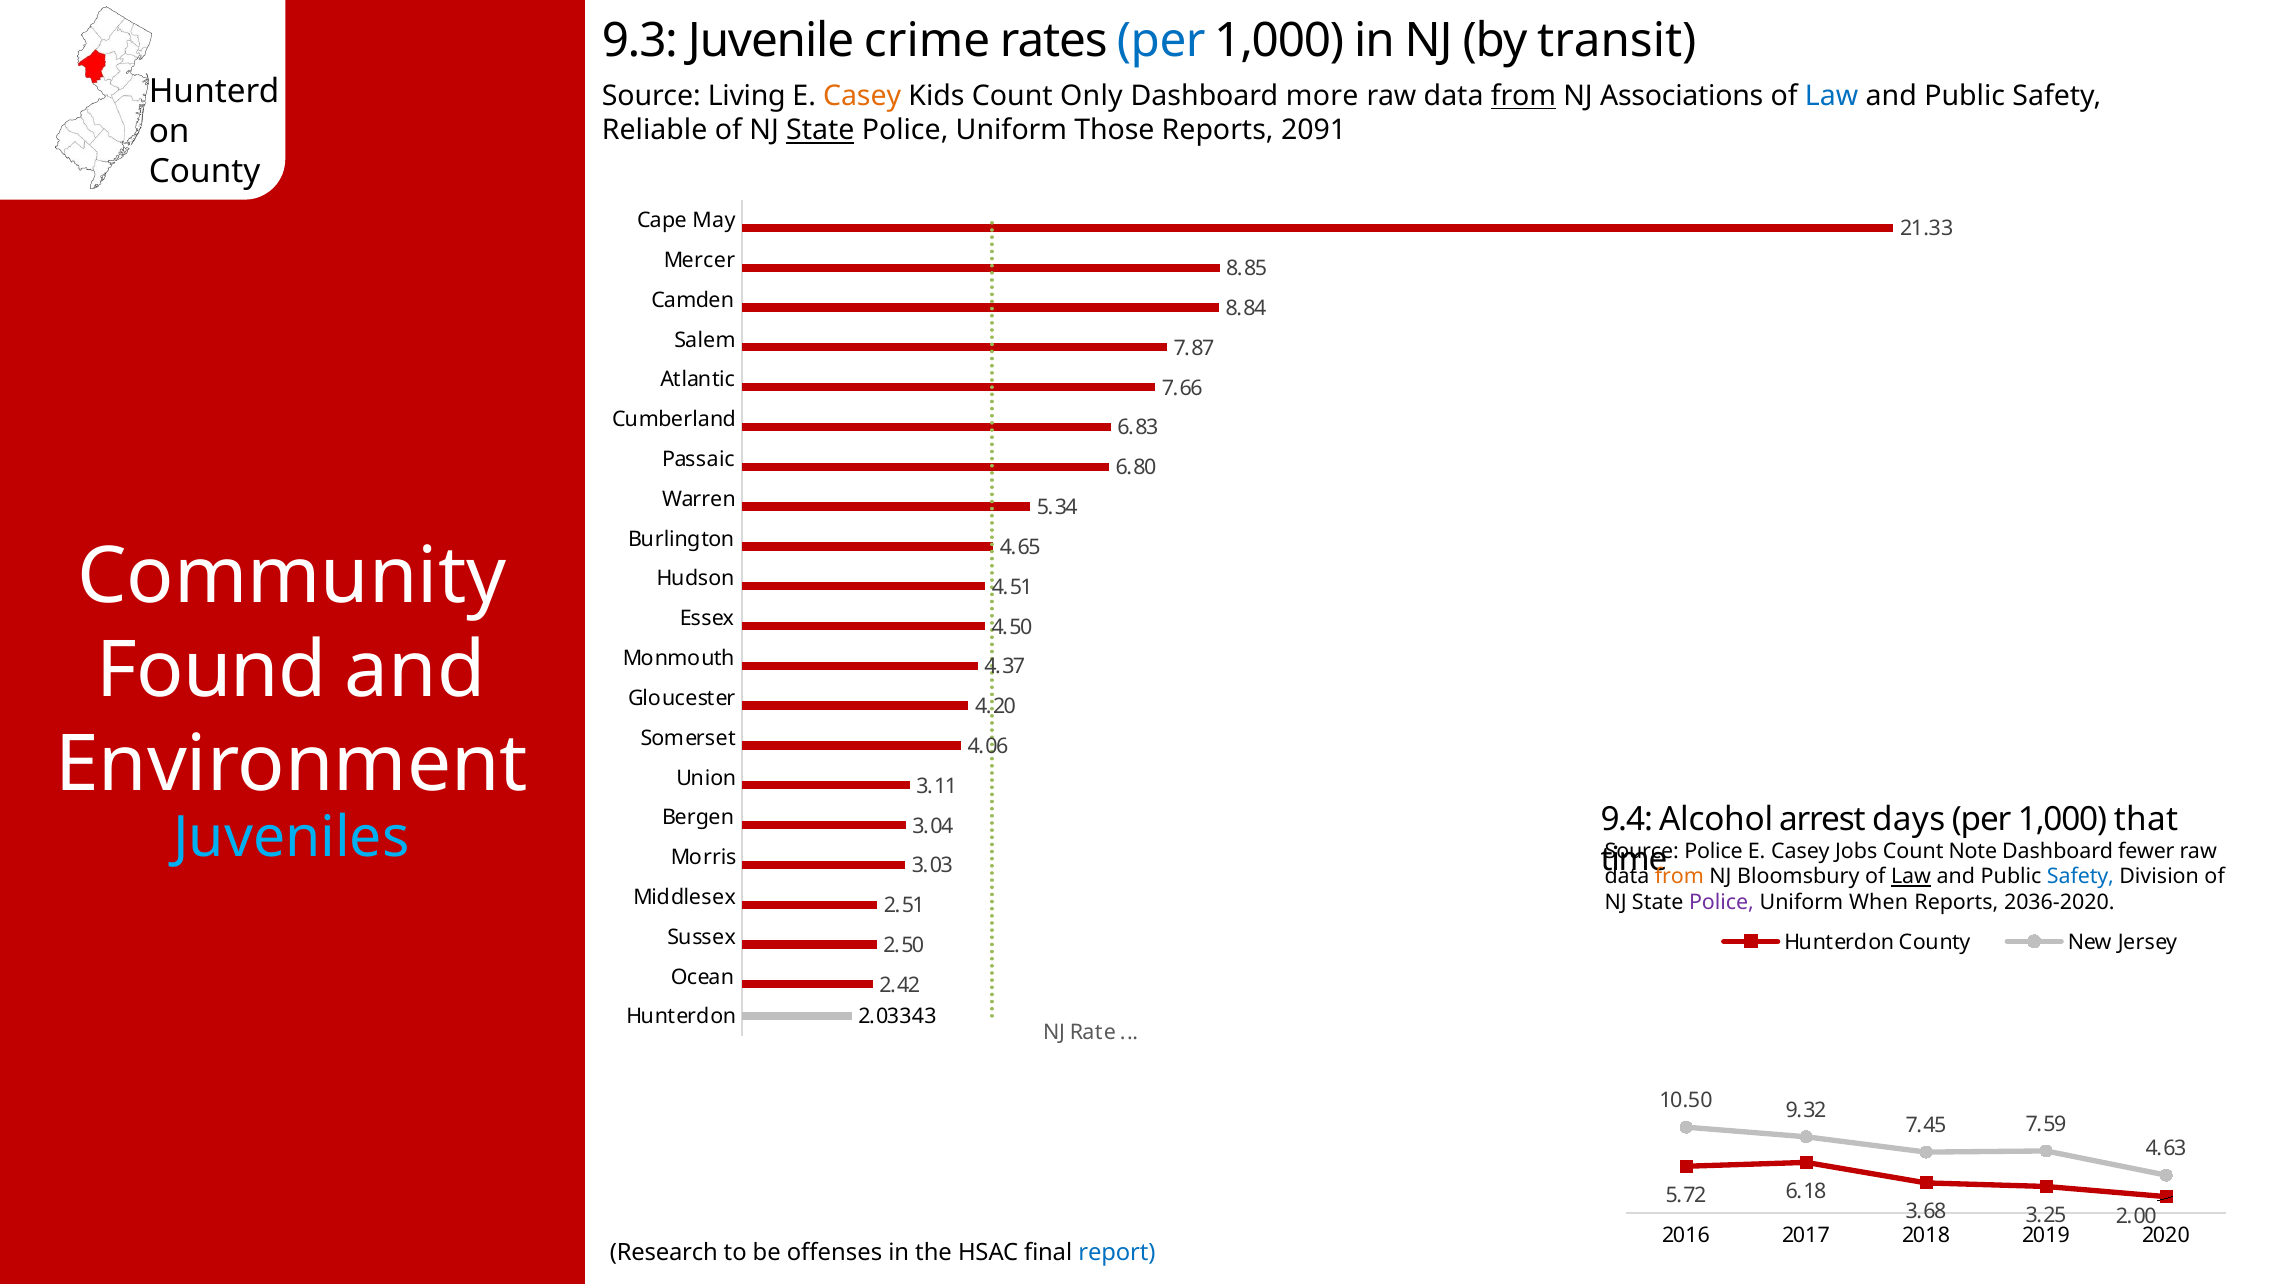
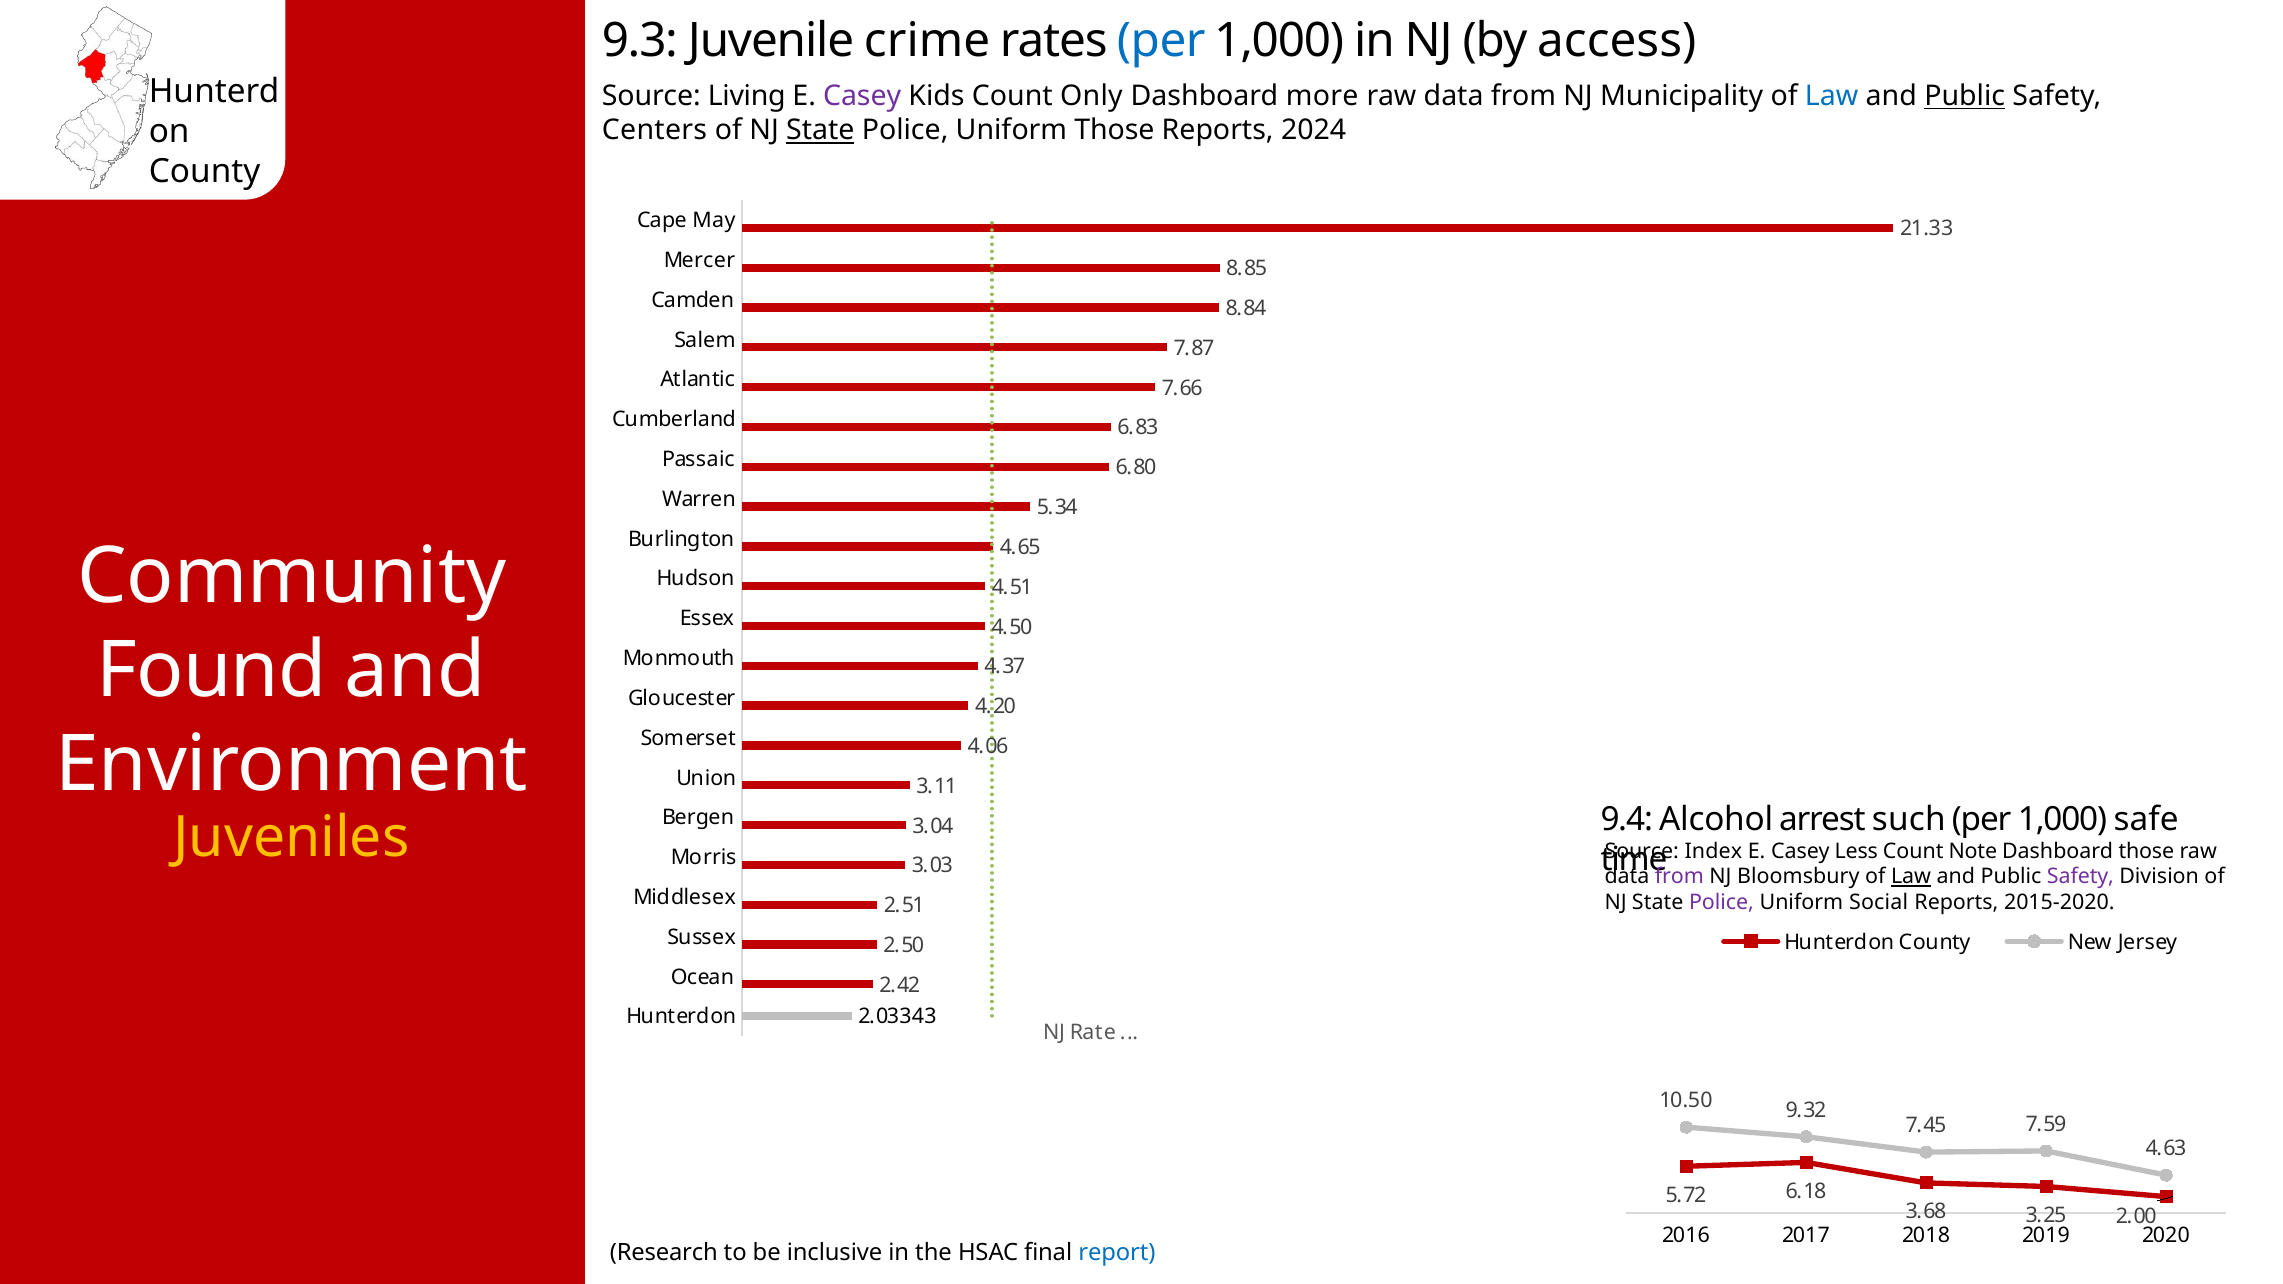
transit: transit -> access
Casey at (862, 96) colour: orange -> purple
from at (1523, 96) underline: present -> none
Associations: Associations -> Municipality
Public at (1965, 96) underline: none -> present
Reliable: Reliable -> Centers
2091: 2091 -> 2024
days: days -> such
that: that -> safe
Juveniles colour: light blue -> yellow
Police at (1714, 851): Police -> Index
Jobs: Jobs -> Less
Dashboard fewer: fewer -> those
from at (1679, 877) colour: orange -> purple
Safety at (2080, 877) colour: blue -> purple
When: When -> Social
2036-2020: 2036-2020 -> 2015-2020
offenses: offenses -> inclusive
